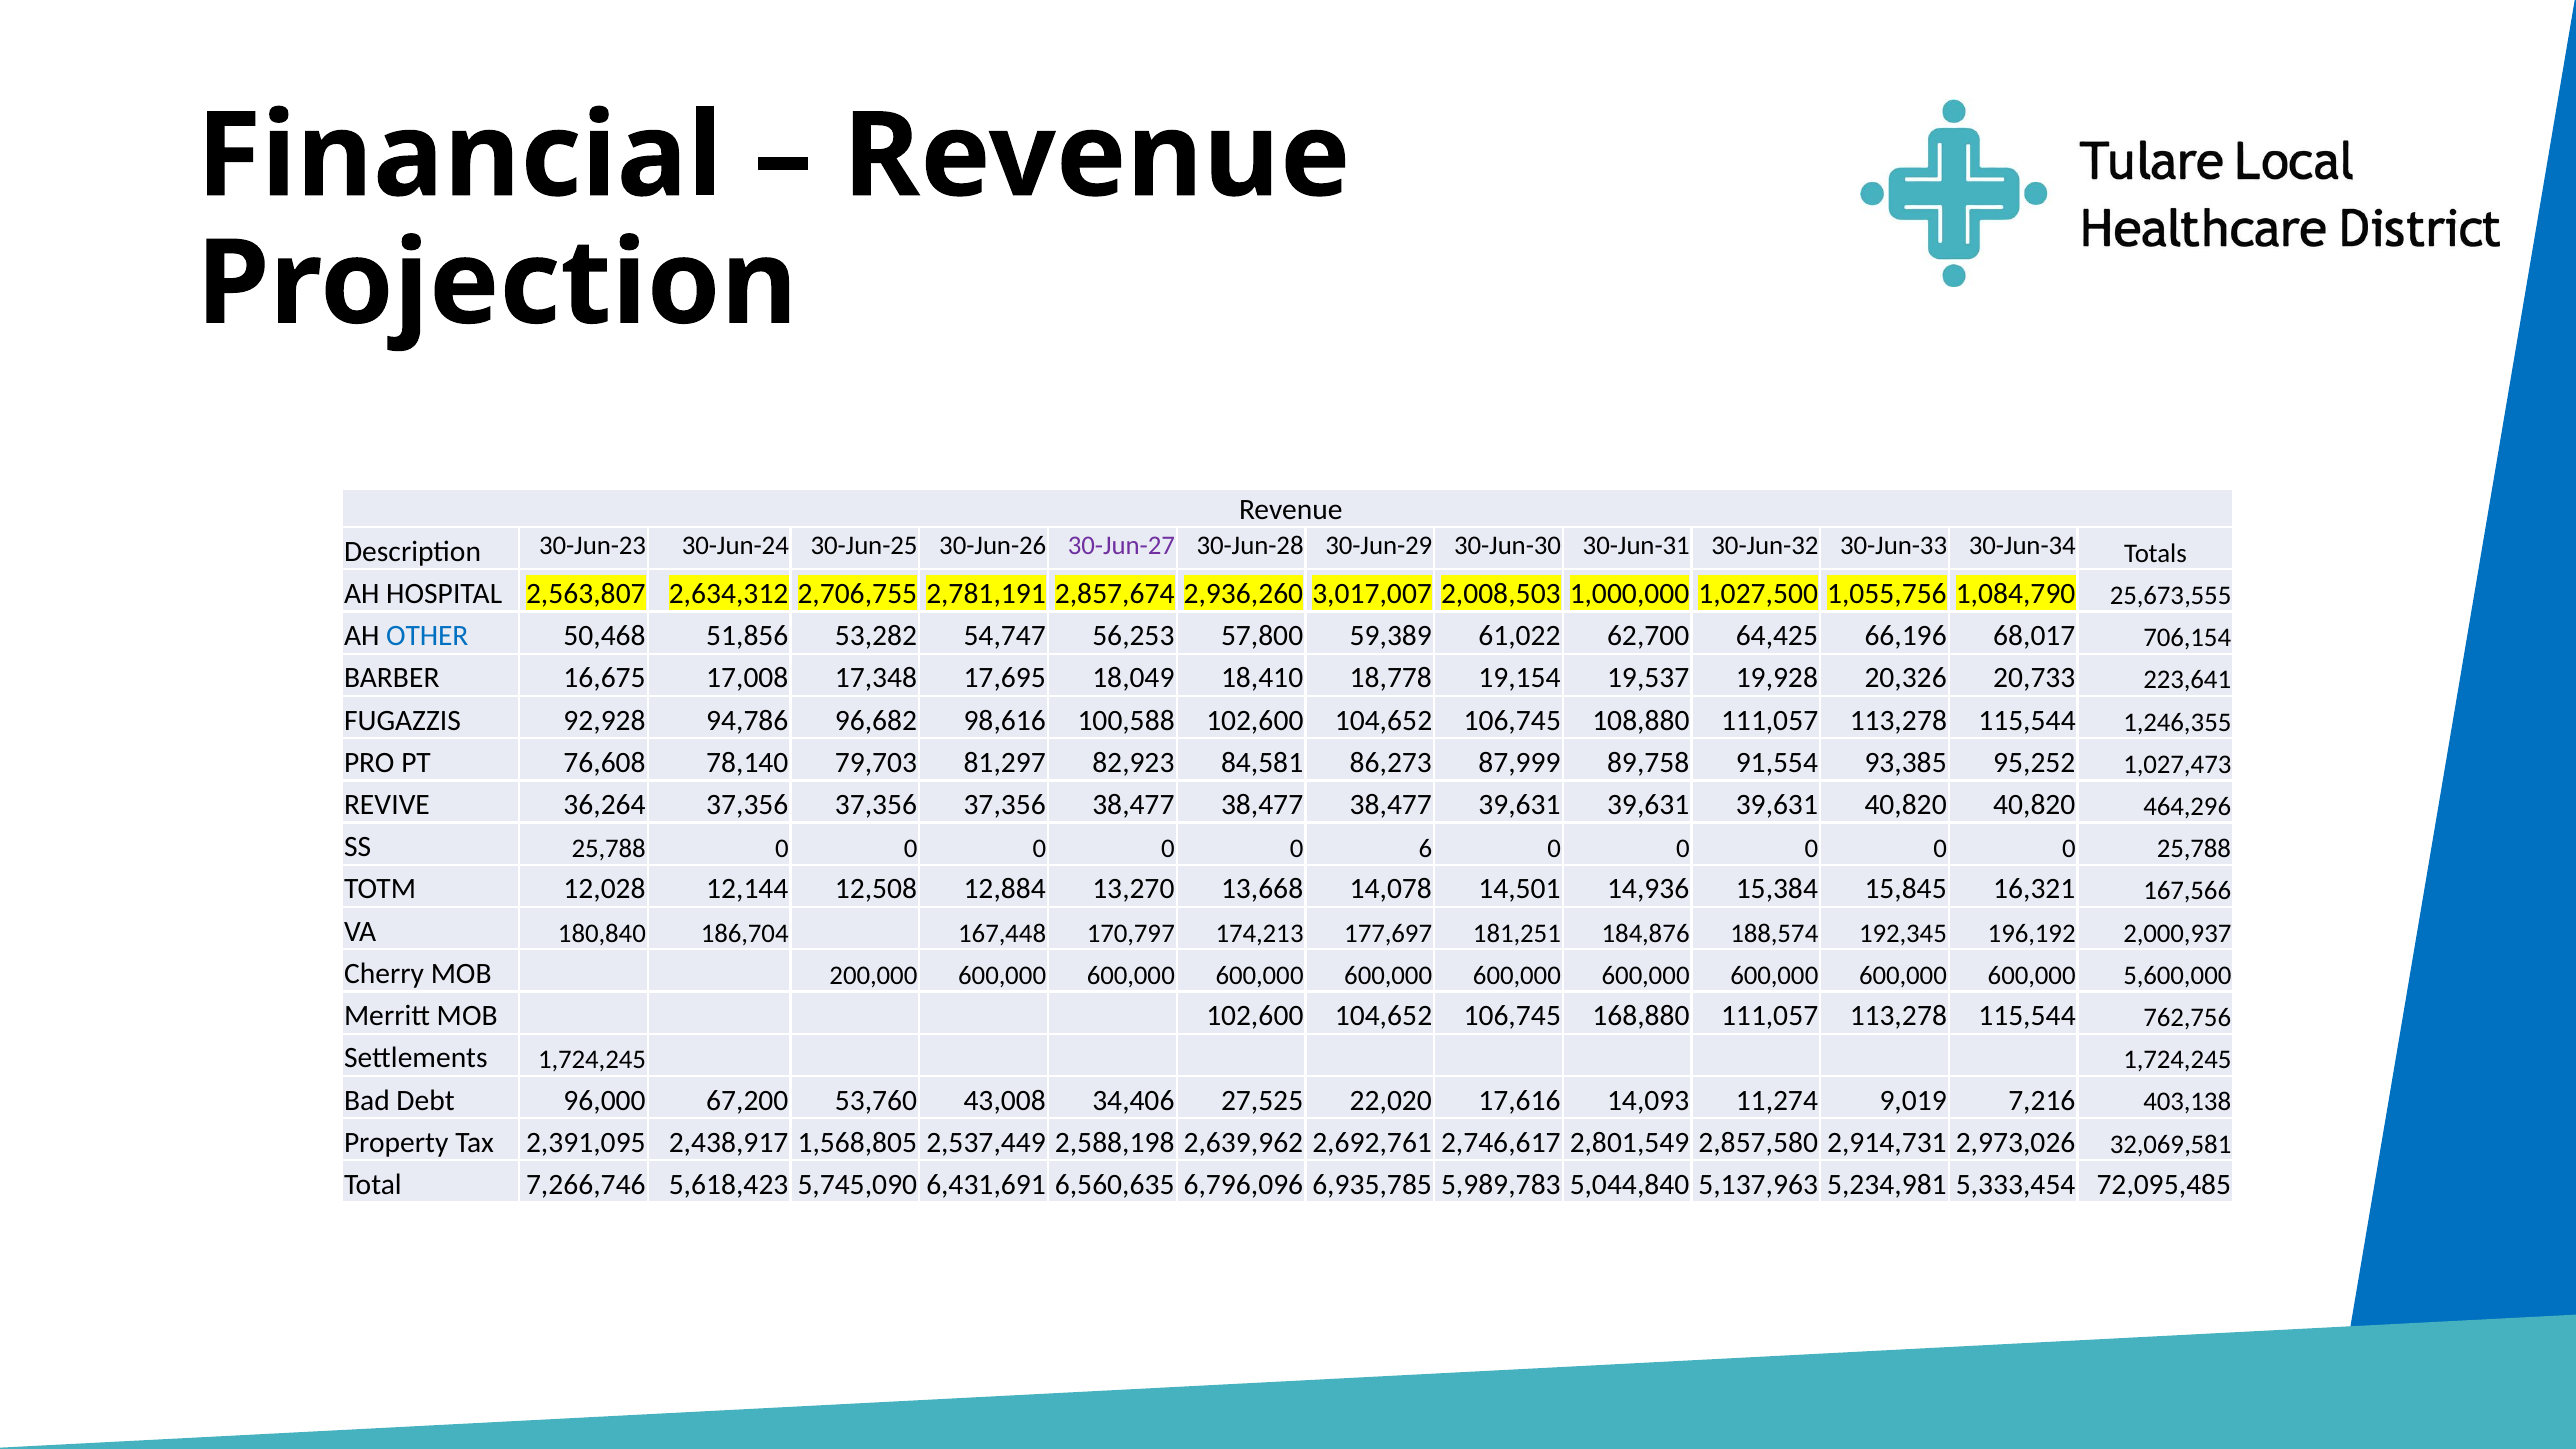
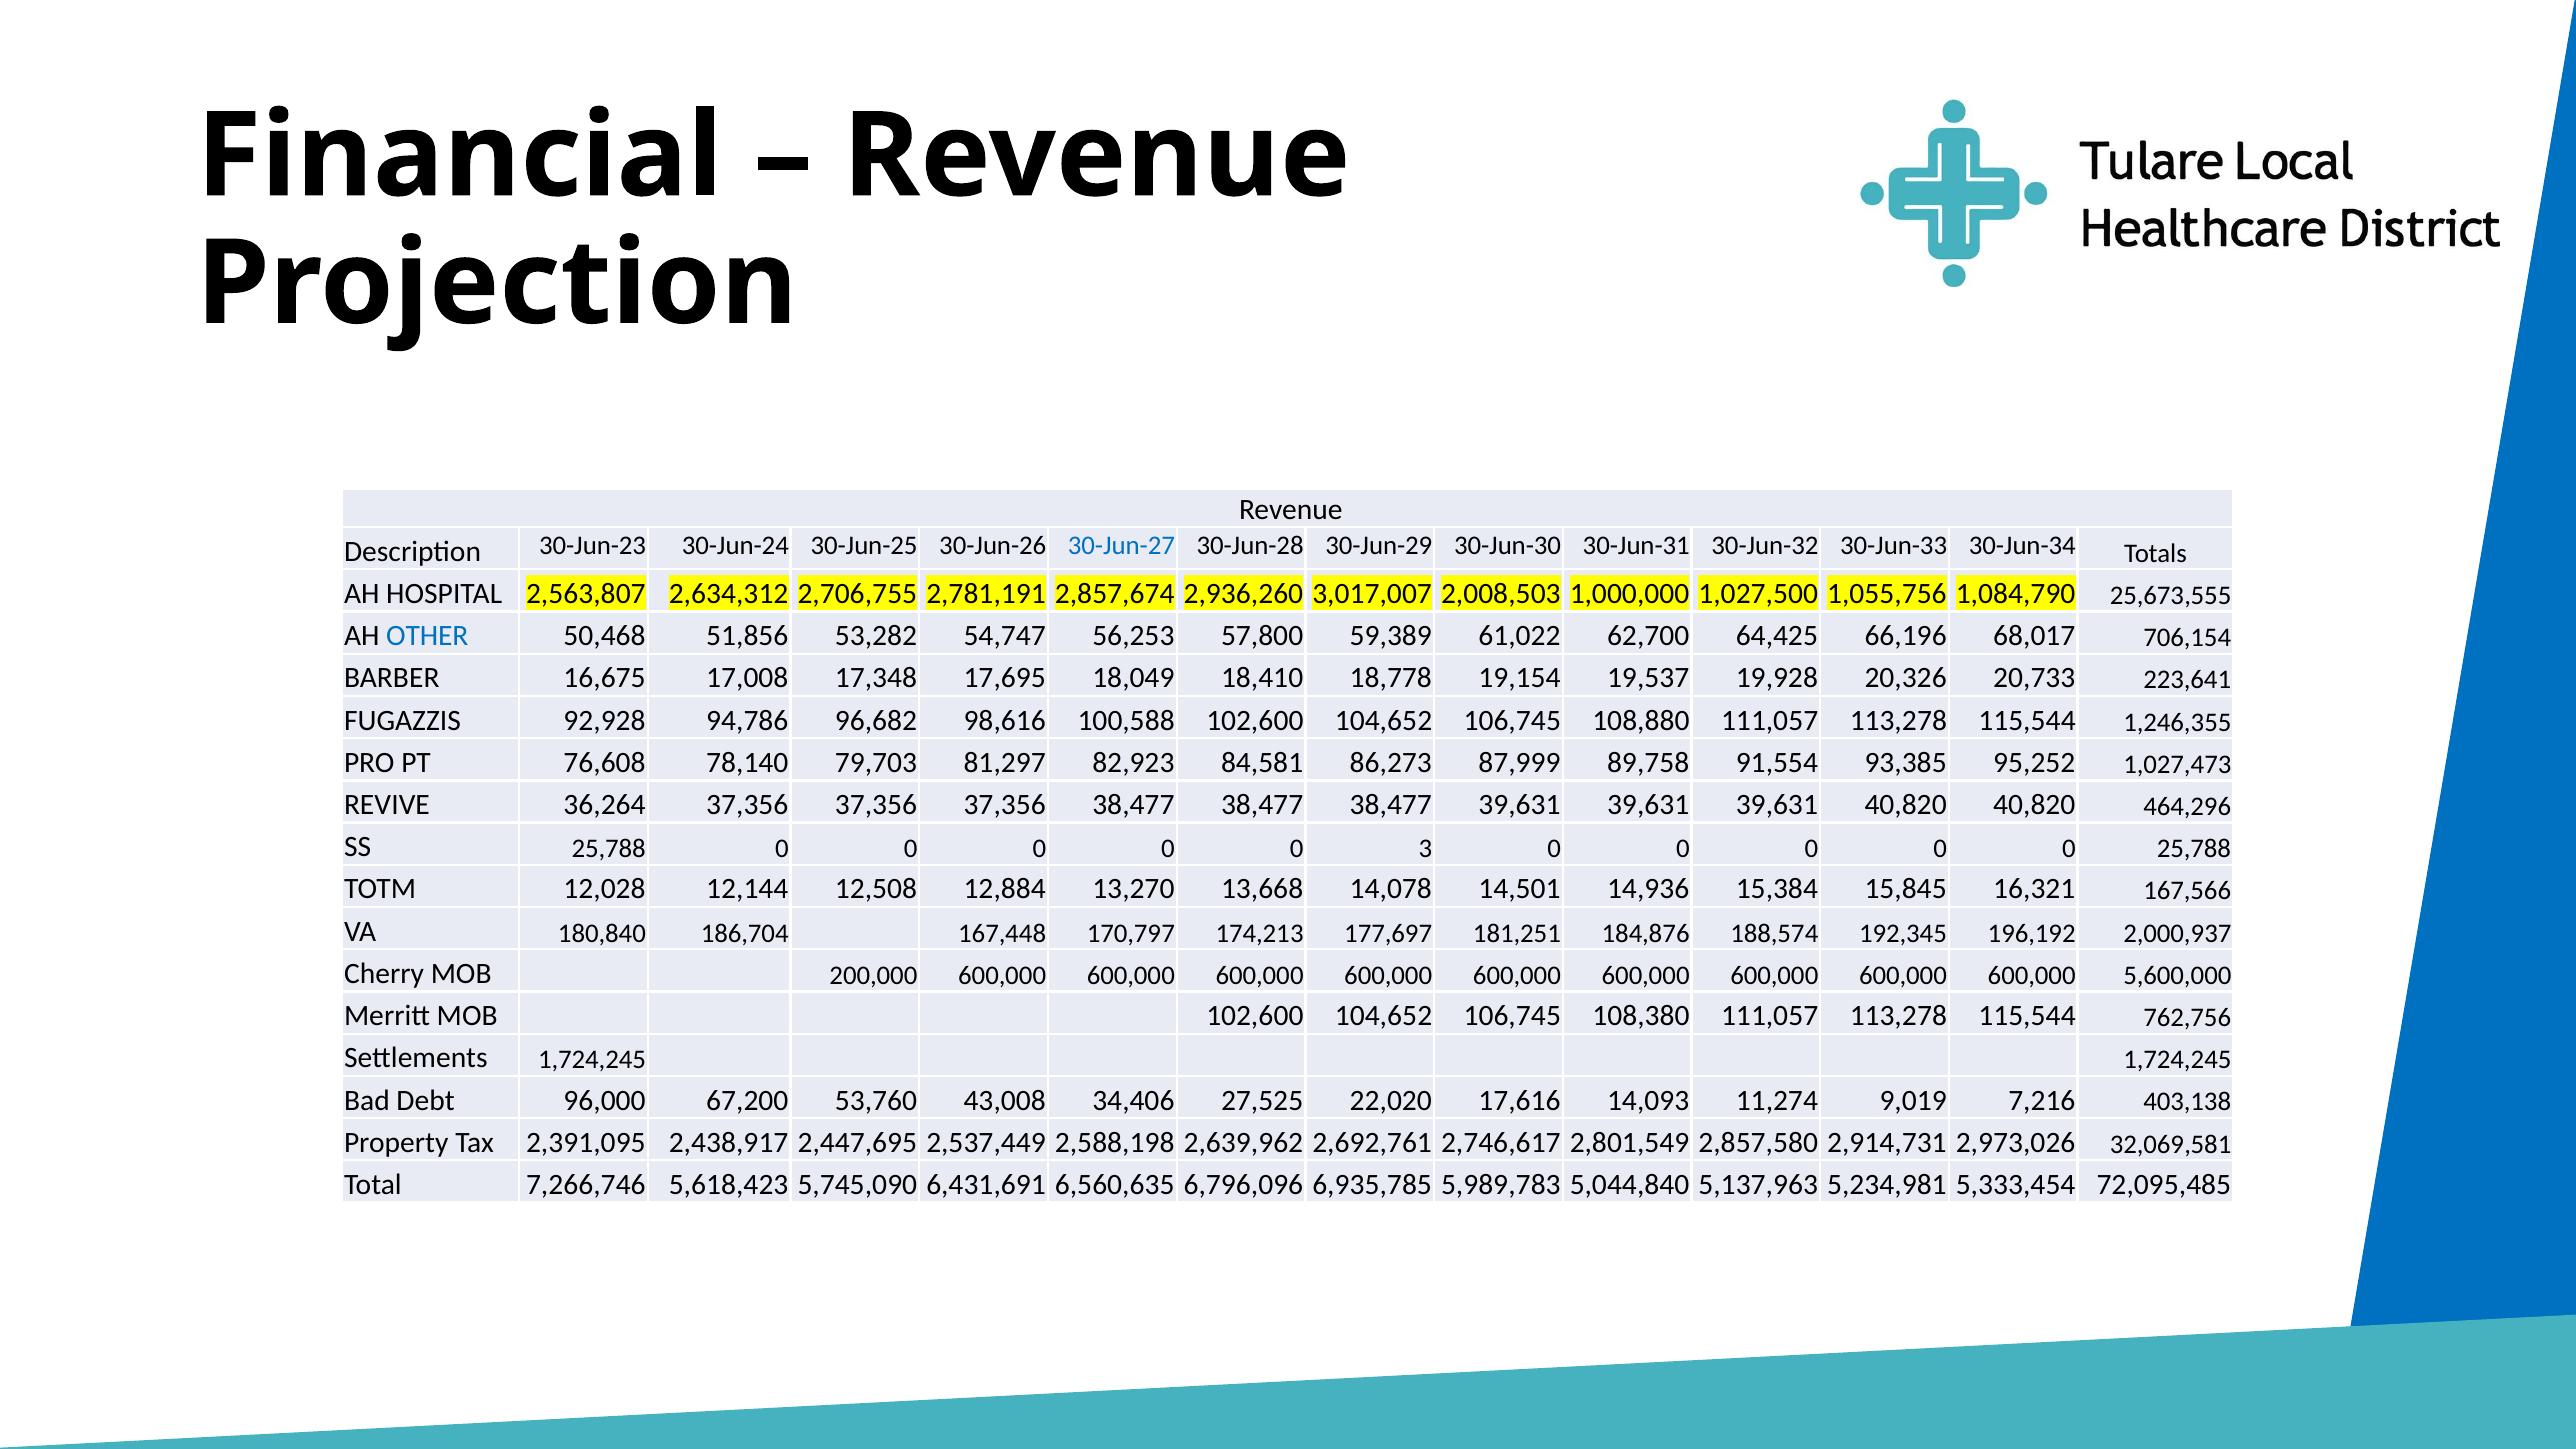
30-Jun-27 colour: purple -> blue
6: 6 -> 3
168,880: 168,880 -> 108,380
1,568,805: 1,568,805 -> 2,447,695
